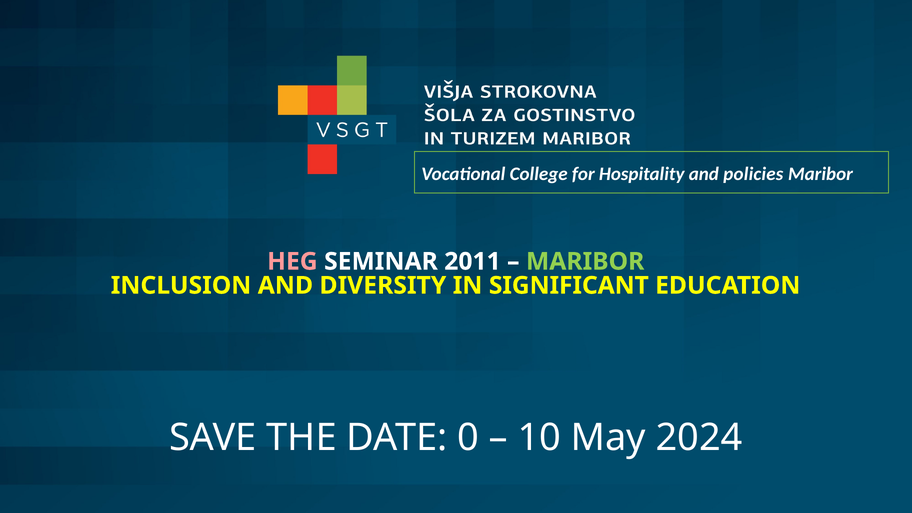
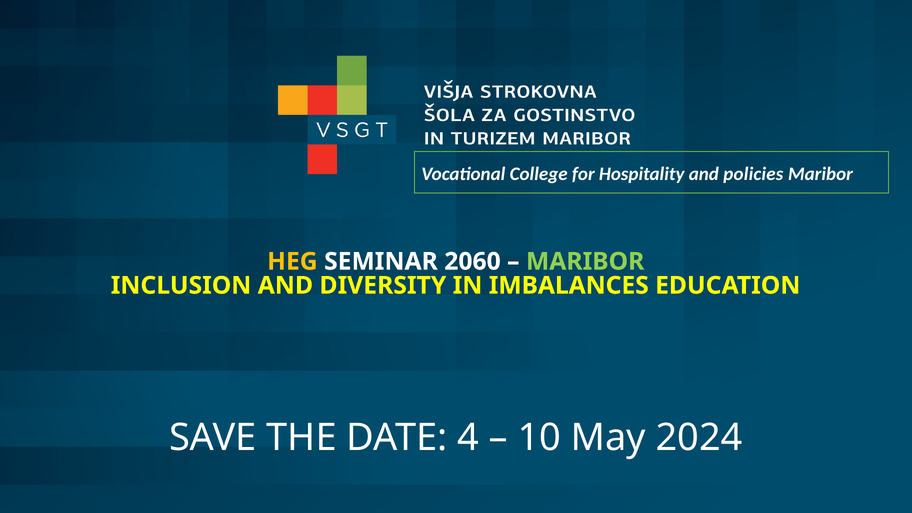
HEG colour: pink -> yellow
2011: 2011 -> 2060
SIGNIFICANT: SIGNIFICANT -> IMBALANCES
0: 0 -> 4
